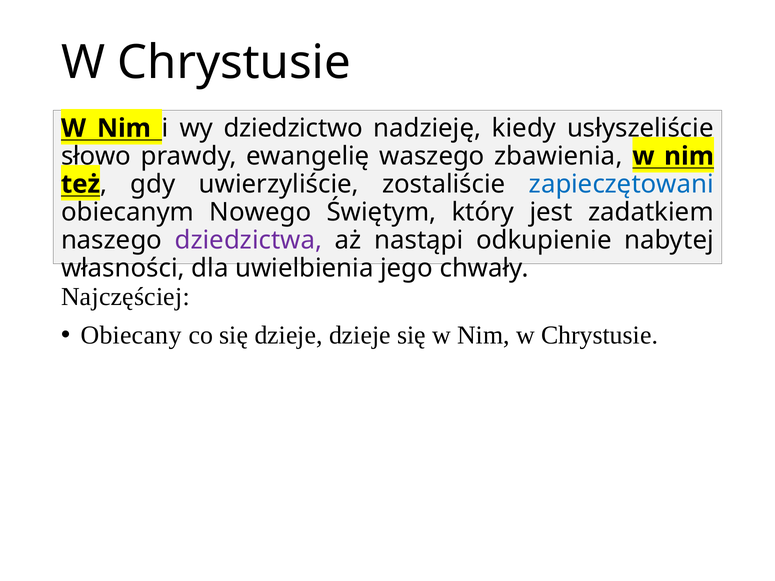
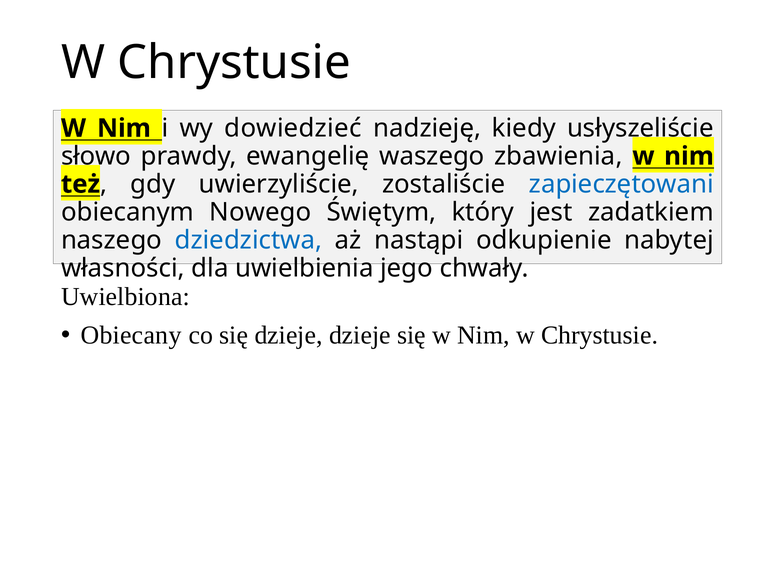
dziedzictwo: dziedzictwo -> dowiedzieć
dziedzictwa colour: purple -> blue
Najczęściej: Najczęściej -> Uwielbiona
